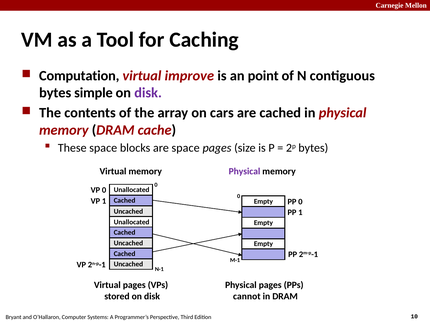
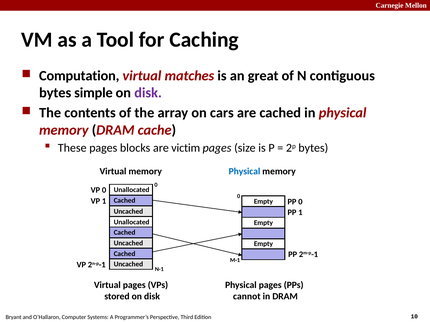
improve: improve -> matches
point: point -> great
These space: space -> pages
are space: space -> victim
Physical at (244, 172) colour: purple -> blue
